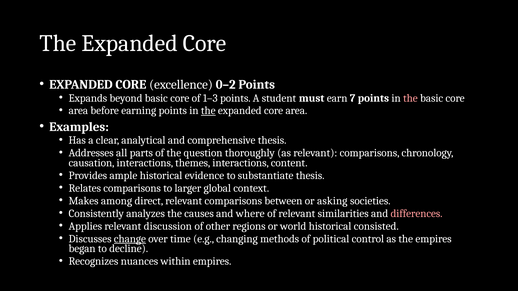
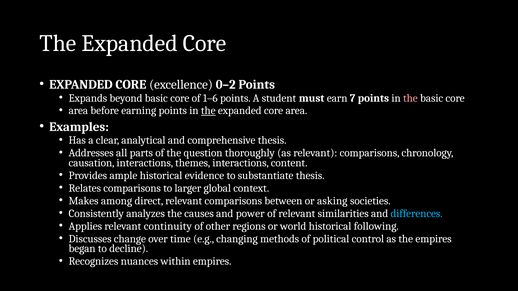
1–3: 1–3 -> 1–6
where: where -> power
differences colour: pink -> light blue
discussion: discussion -> continuity
consisted: consisted -> following
change underline: present -> none
